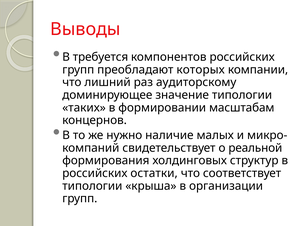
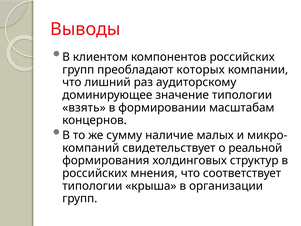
требуется: требуется -> клиентом
таких: таких -> взять
нужно: нужно -> сумму
остатки: остатки -> мнения
